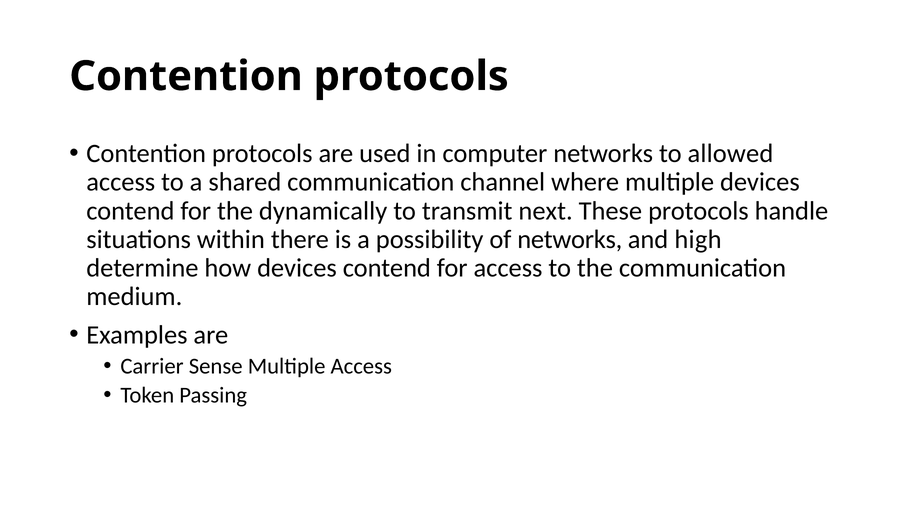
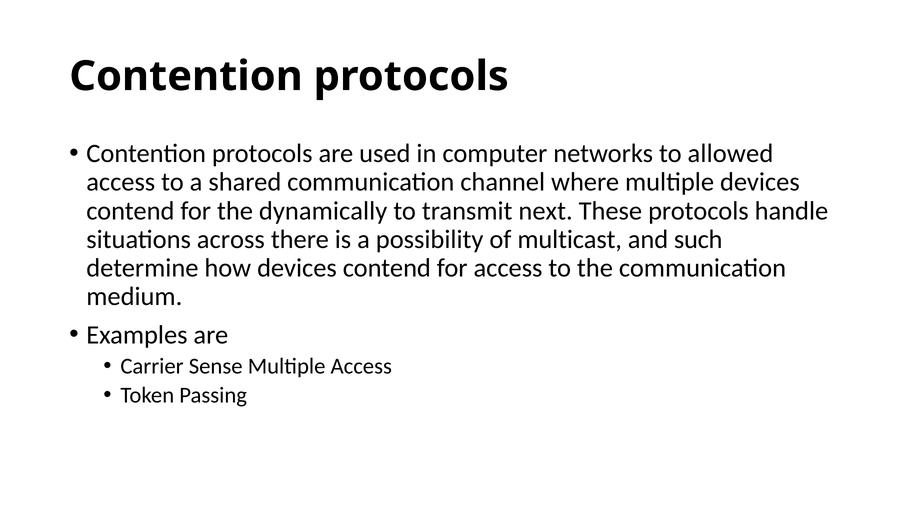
within: within -> across
of networks: networks -> multicast
high: high -> such
